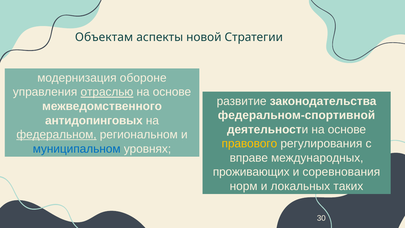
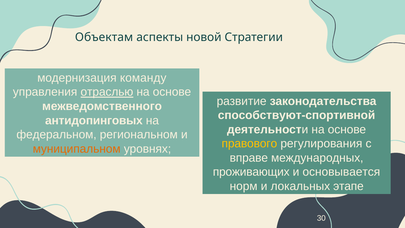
обороне: обороне -> команду
федеральном-спортивной: федеральном-спортивной -> способствуют-спортивной
федеральном underline: present -> none
муниципальном colour: blue -> orange
соревнования: соревнования -> основывается
таких: таких -> этапе
